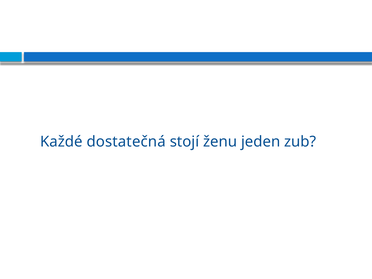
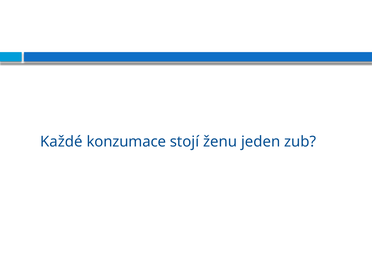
dostatečná: dostatečná -> konzumace
